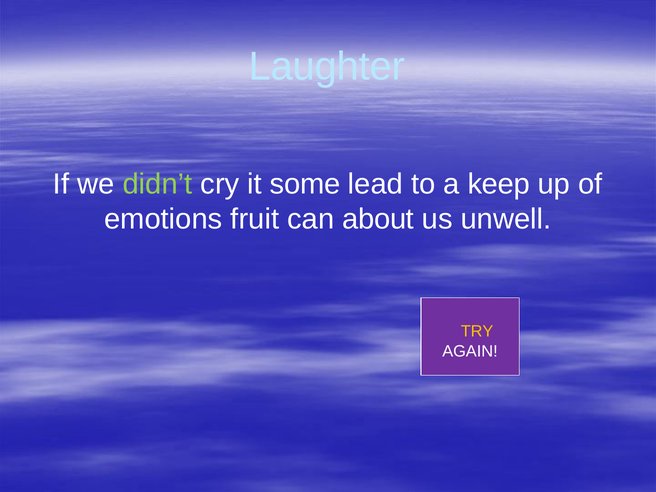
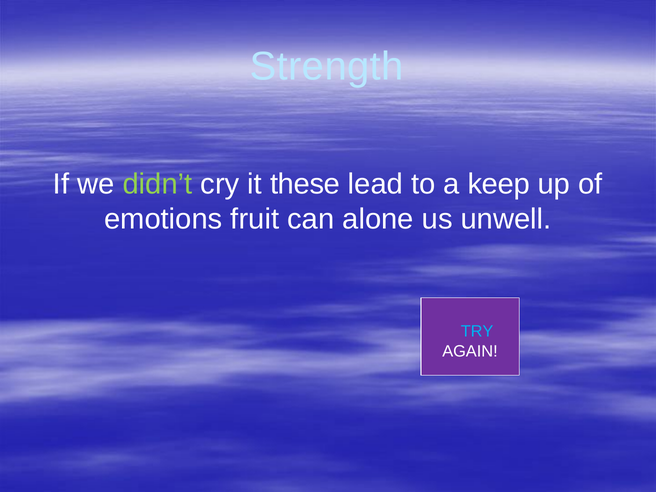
Laughter: Laughter -> Strength
some: some -> these
about: about -> alone
TRY colour: yellow -> light blue
